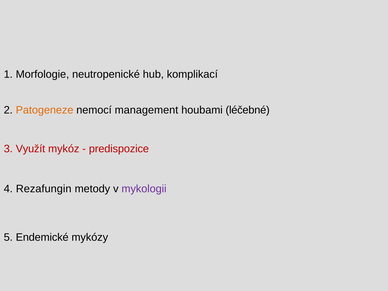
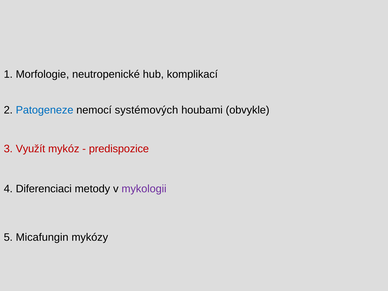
Patogeneze colour: orange -> blue
management: management -> systémových
léčebné: léčebné -> obvykle
Rezafungin: Rezafungin -> Diferenciaci
Endemické: Endemické -> Micafungin
